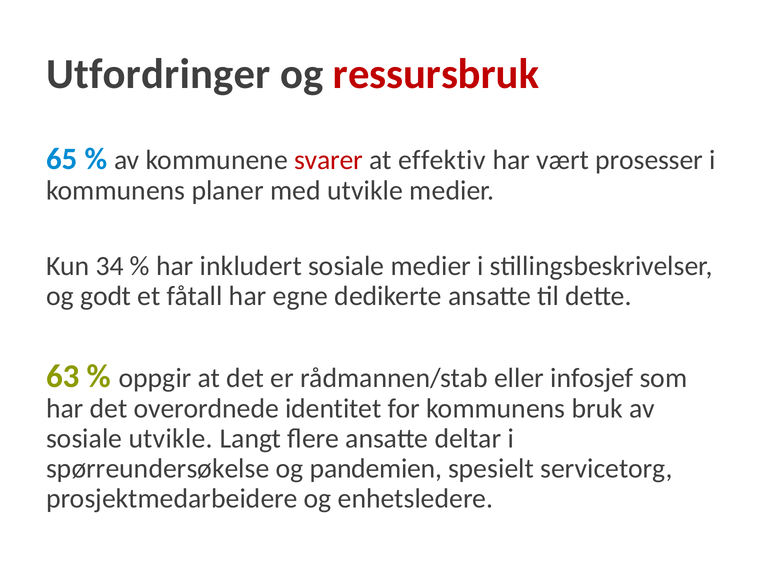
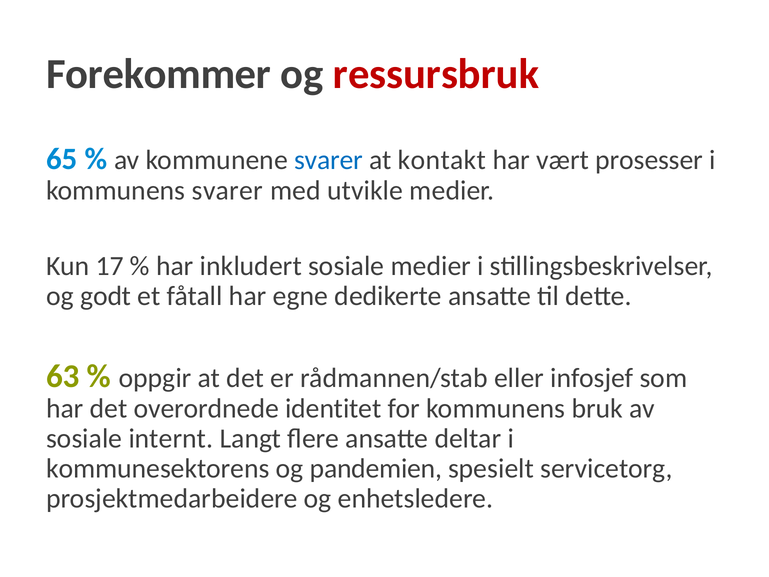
Utfordringer: Utfordringer -> Forekommer
svarer at (329, 160) colour: red -> blue
effektiv: effektiv -> kontakt
kommunens planer: planer -> svarer
34: 34 -> 17
sosiale utvikle: utvikle -> internt
spørreundersøkelse: spørreundersøkelse -> kommunesektorens
